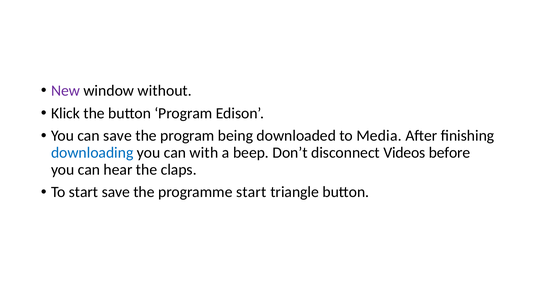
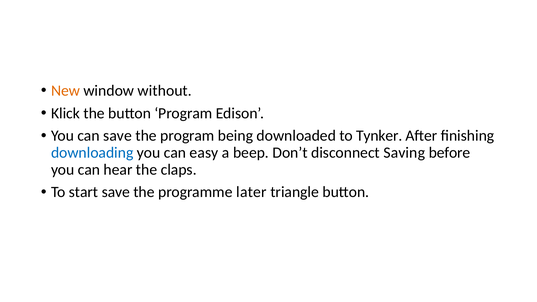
New colour: purple -> orange
Media: Media -> Tynker
with: with -> easy
Videos: Videos -> Saving
programme start: start -> later
